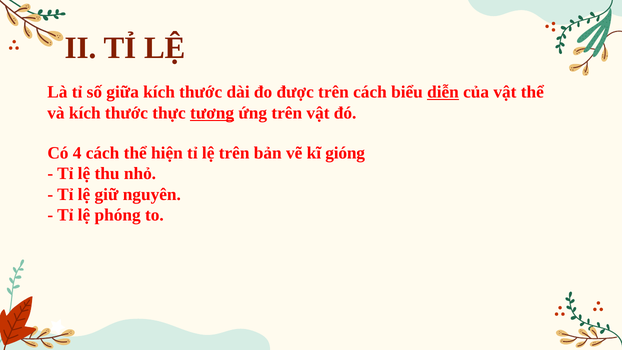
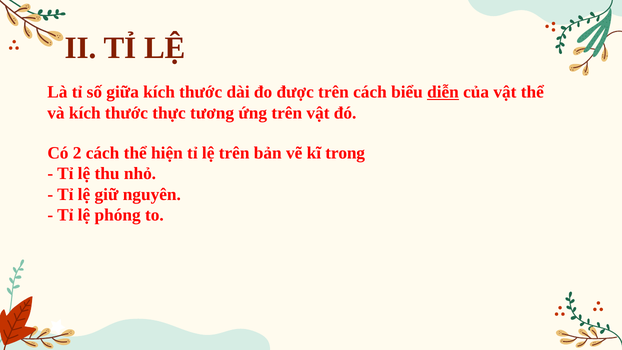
tương underline: present -> none
4: 4 -> 2
gióng: gióng -> trong
